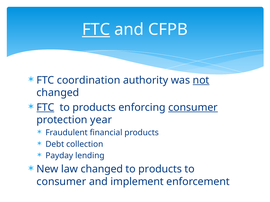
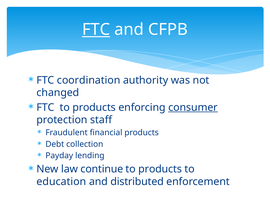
not underline: present -> none
FTC at (45, 108) underline: present -> none
year: year -> staff
law changed: changed -> continue
consumer at (61, 182): consumer -> education
implement: implement -> distributed
